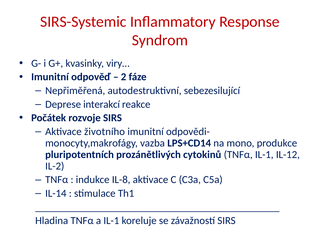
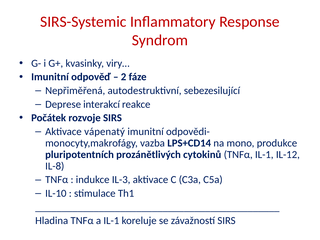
životního: životního -> vápenatý
IL-2: IL-2 -> IL-8
IL-8: IL-8 -> IL-3
IL-14: IL-14 -> IL-10
